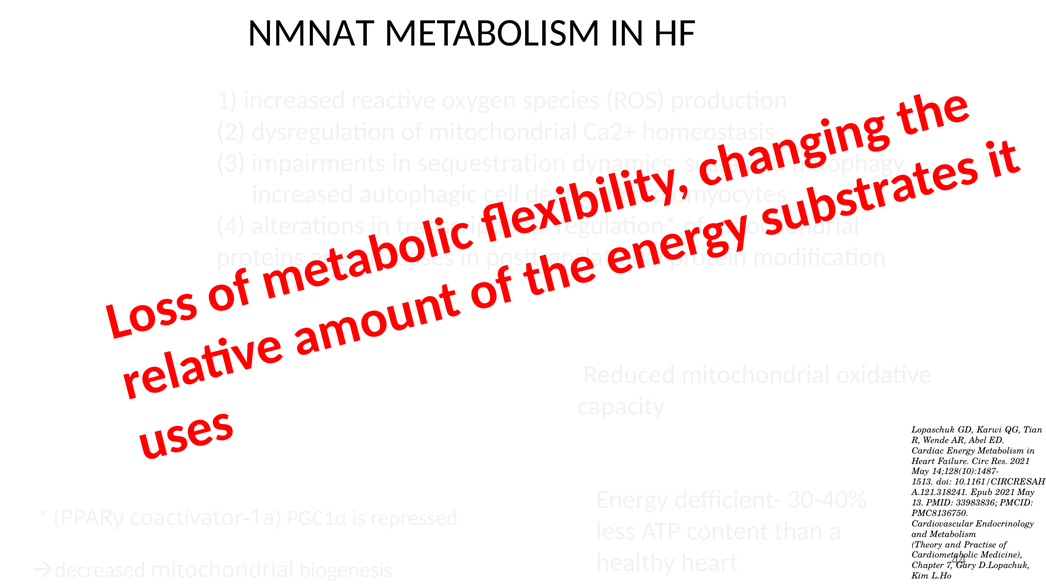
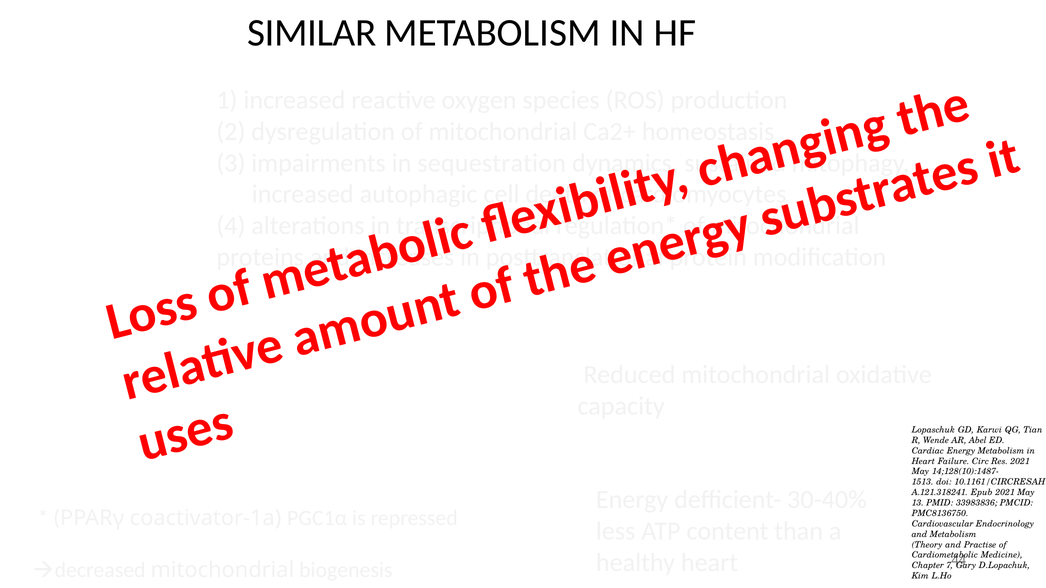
NMNAT: NMNAT -> SIMILAR
